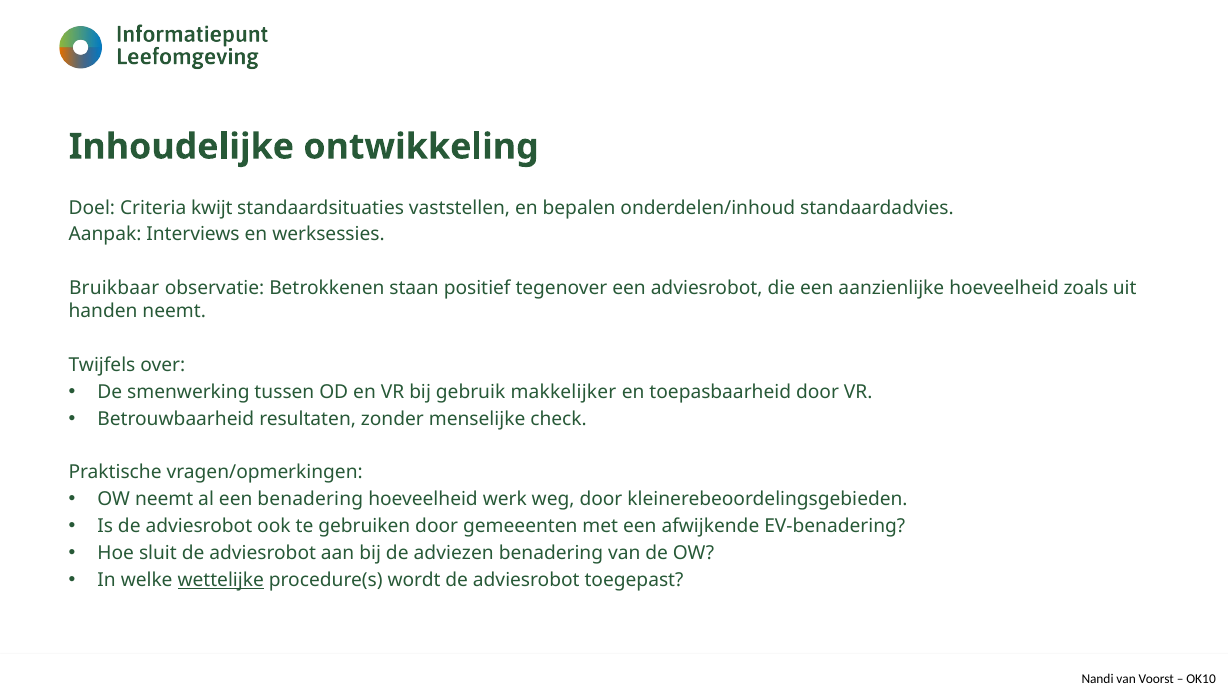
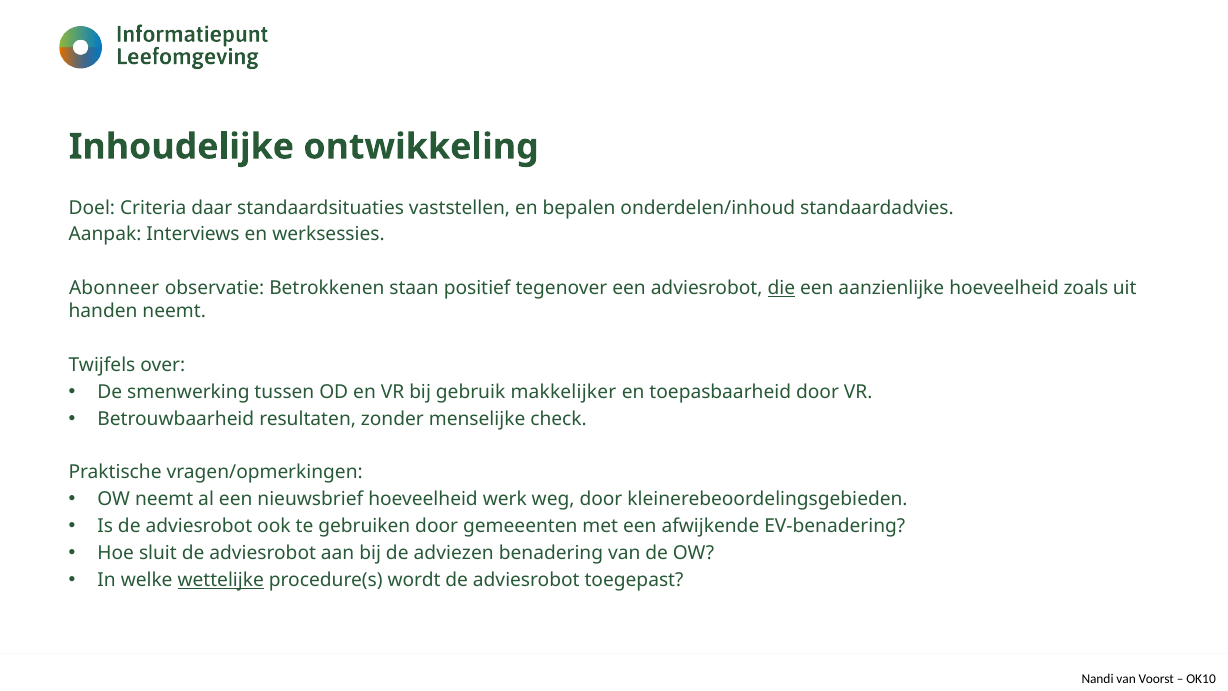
kwijt: kwijt -> daar
Bruikbaar: Bruikbaar -> Abonneer
die underline: none -> present
een benadering: benadering -> nieuwsbrief
